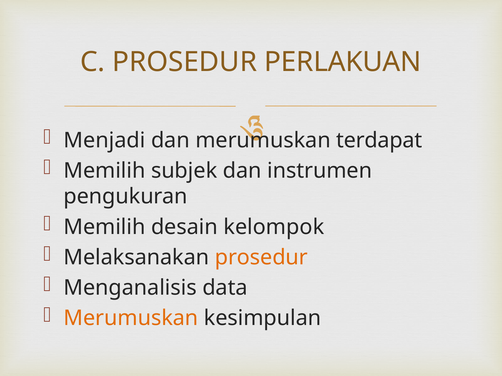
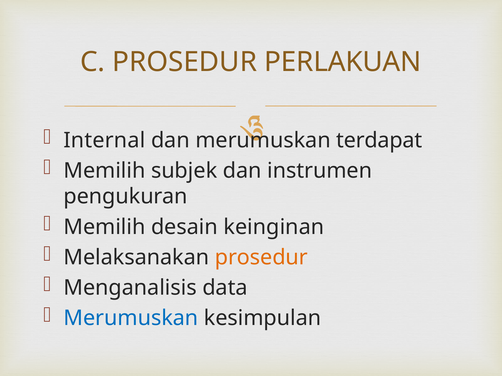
Menjadi: Menjadi -> Internal
kelompok: kelompok -> keinginan
Merumuskan at (131, 318) colour: orange -> blue
